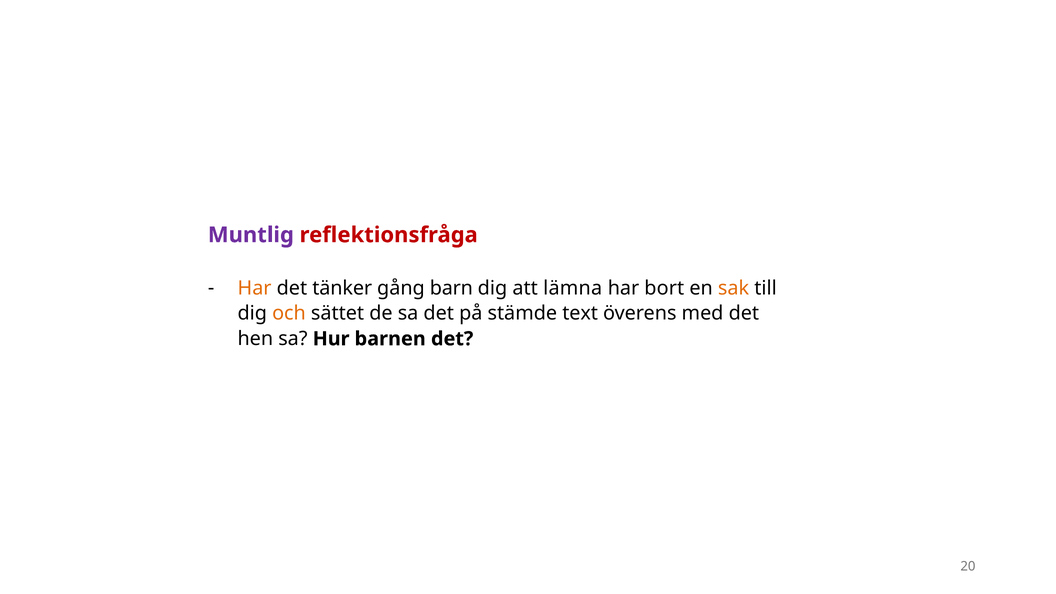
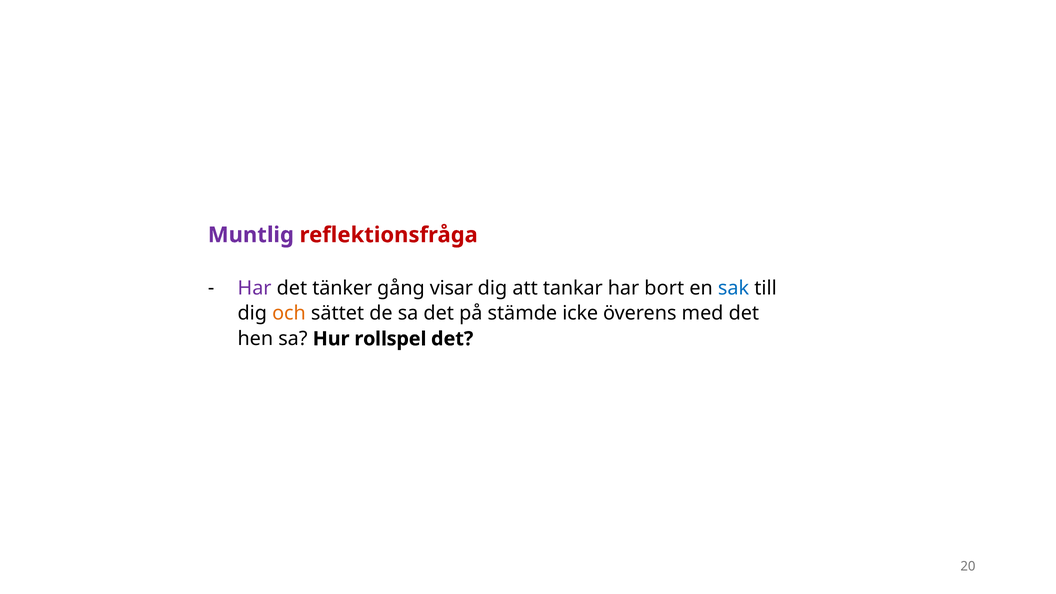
Har at (255, 288) colour: orange -> purple
barn: barn -> visar
lämna: lämna -> tankar
sak colour: orange -> blue
text: text -> icke
barnen: barnen -> rollspel
